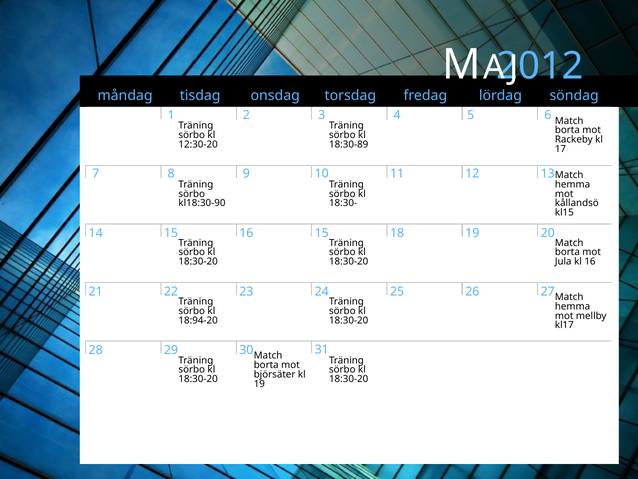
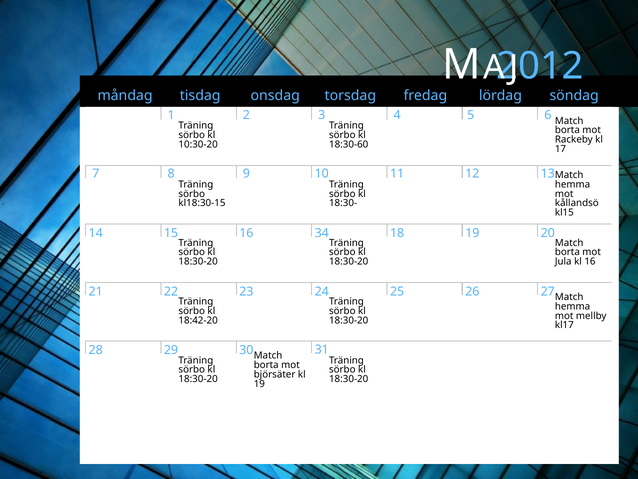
12:30-20: 12:30-20 -> 10:30-20
18:30-89: 18:30-89 -> 18:30-60
kl18:30-90: kl18:30-90 -> kl18:30-15
16 15: 15 -> 34
18:94-20: 18:94-20 -> 18:42-20
